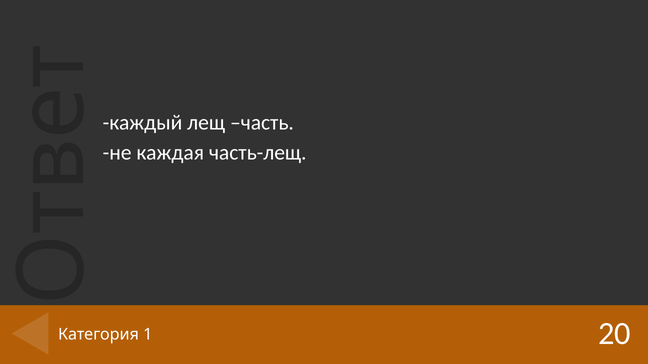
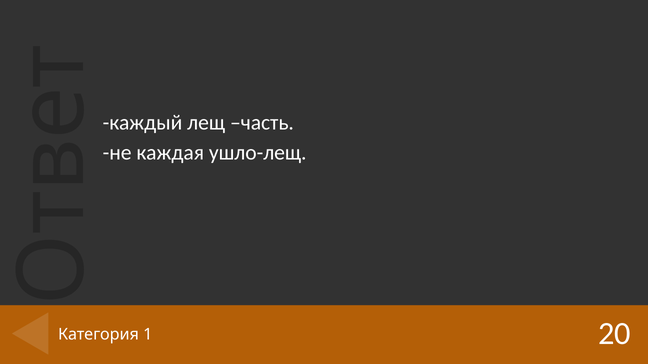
часть-лещ: часть-лещ -> ушло-лещ
